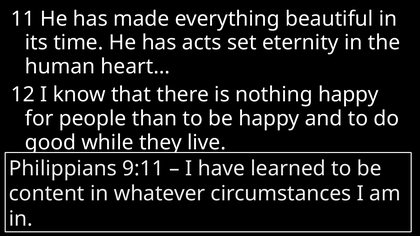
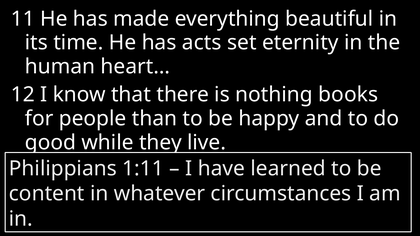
nothing happy: happy -> books
9:11: 9:11 -> 1:11
